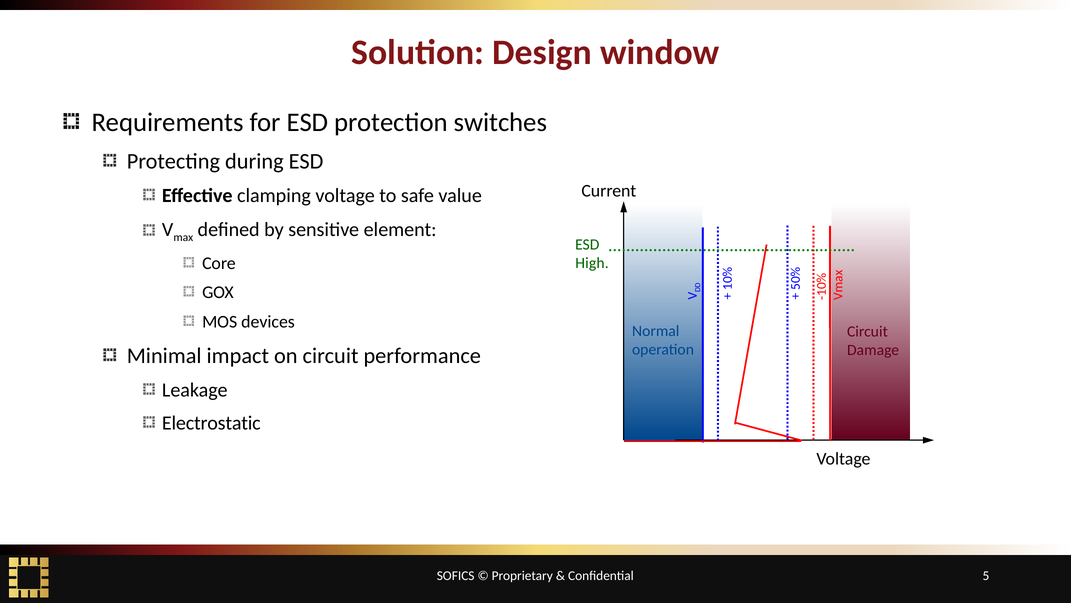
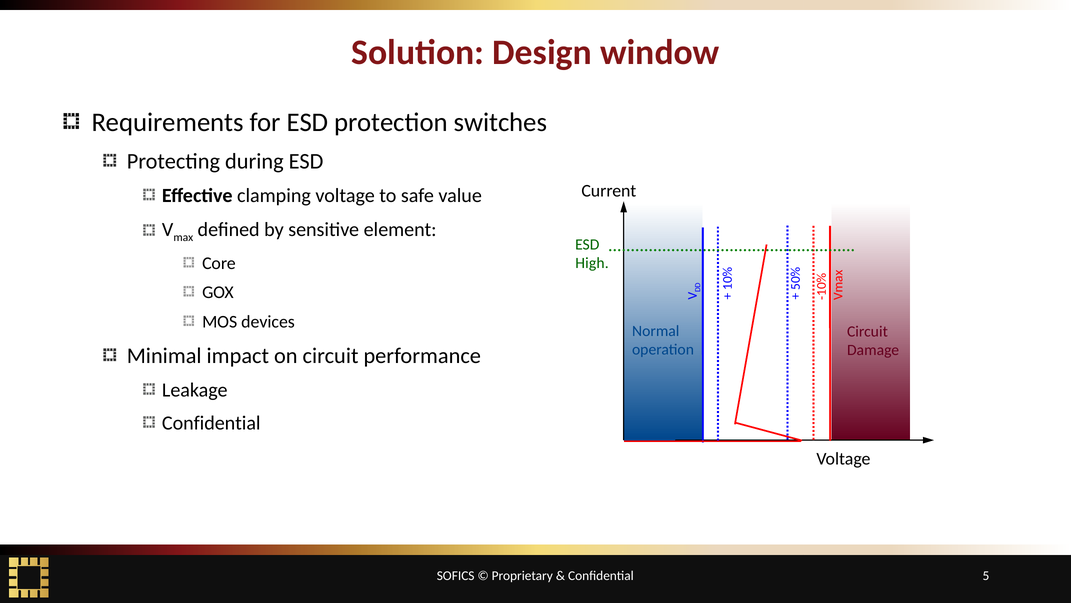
Electrostatic at (211, 423): Electrostatic -> Confidential
